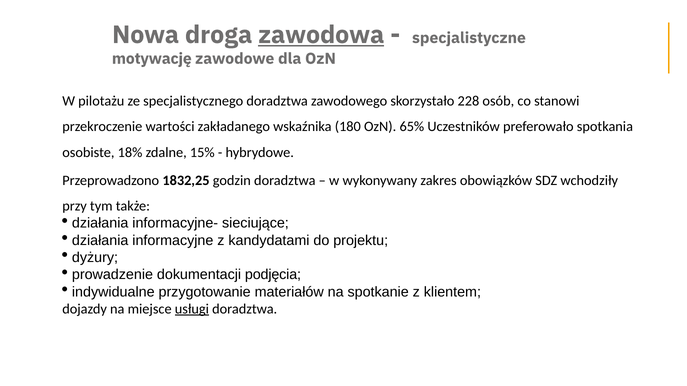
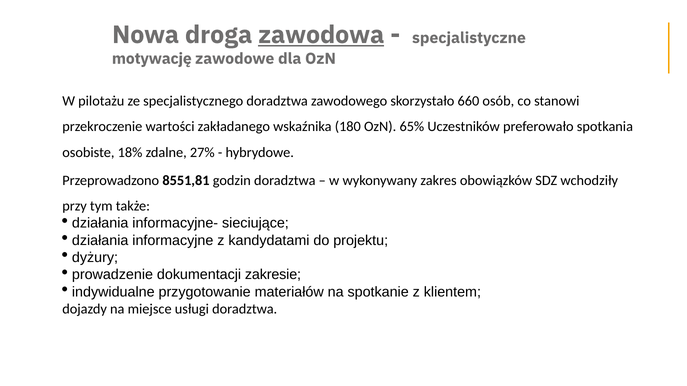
228: 228 -> 660
15%: 15% -> 27%
1832,25: 1832,25 -> 8551,81
podjęcia: podjęcia -> zakresie
usługi underline: present -> none
